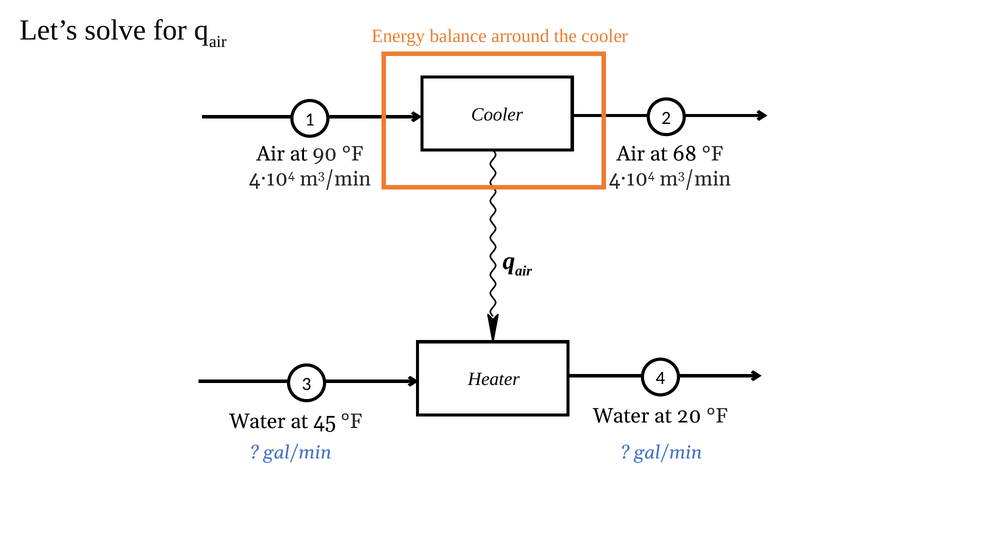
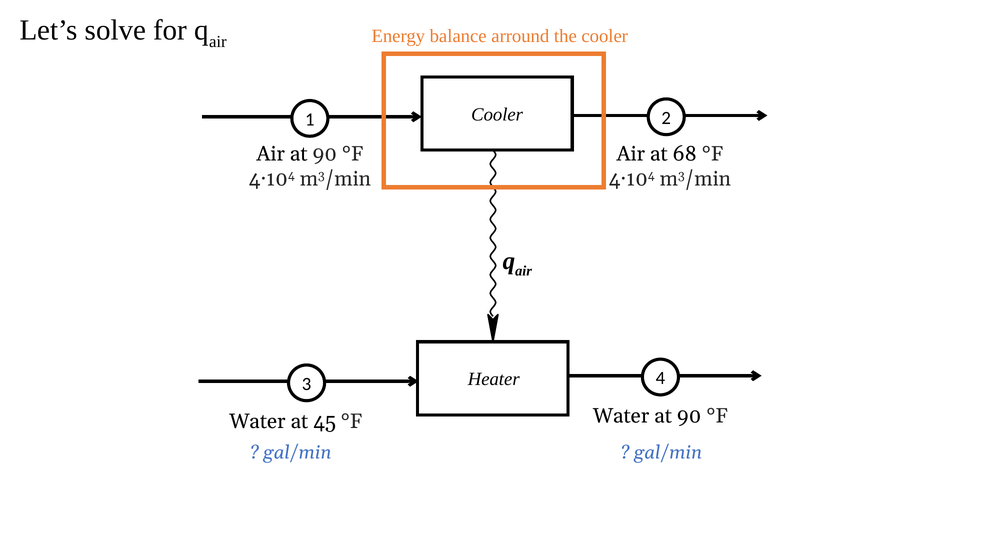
Water at 20: 20 -> 90
